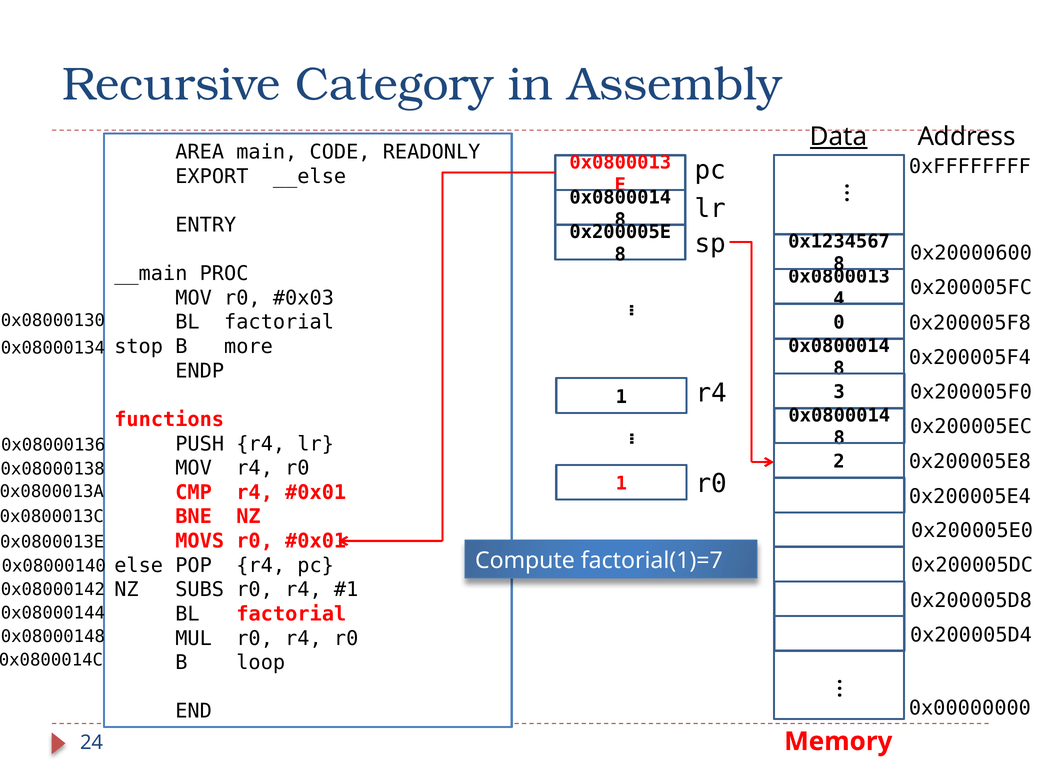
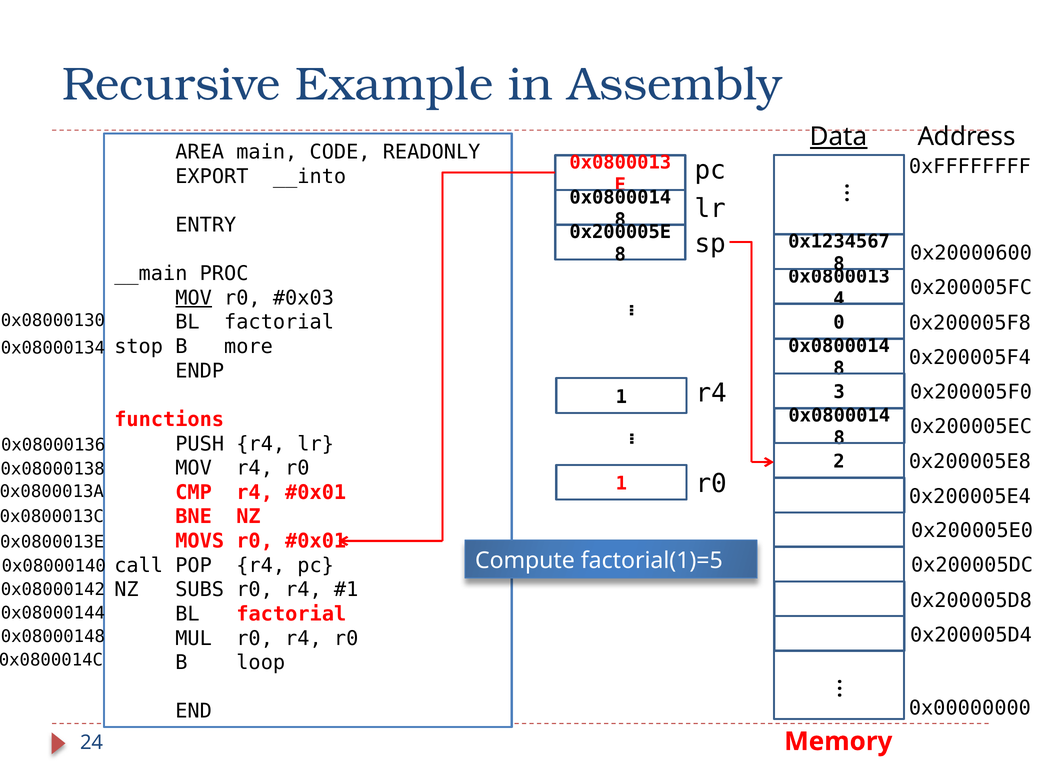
Category: Category -> Example
__else: __else -> __into
MOV at (194, 298) underline: none -> present
factorial(1)=7: factorial(1)=7 -> factorial(1)=5
else: else -> call
